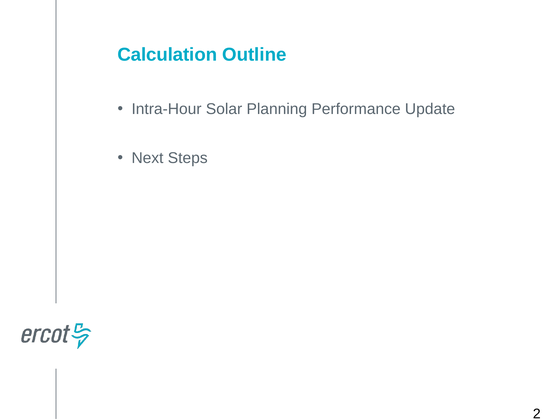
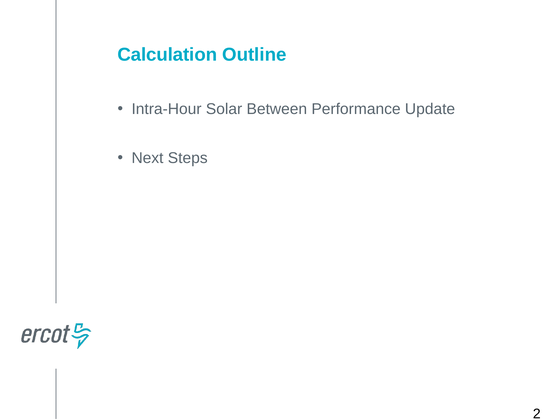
Planning: Planning -> Between
